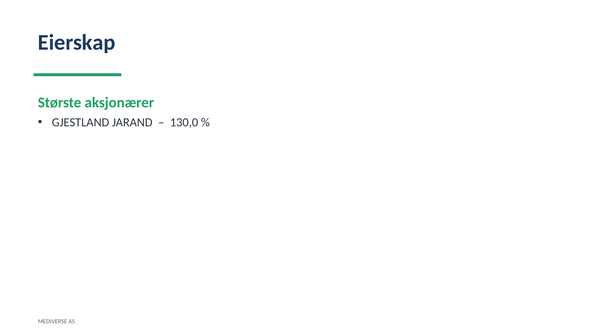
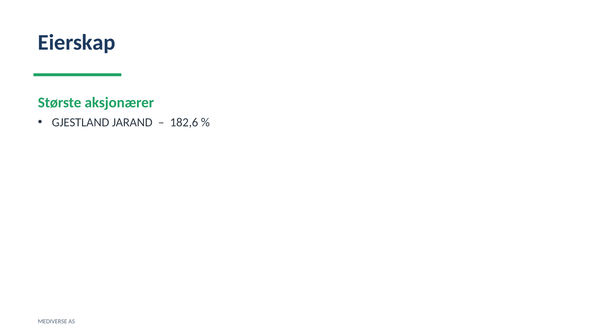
130,0: 130,0 -> 182,6
